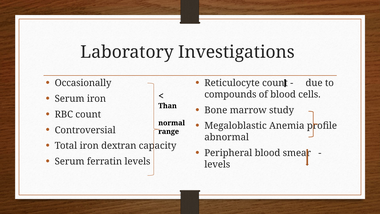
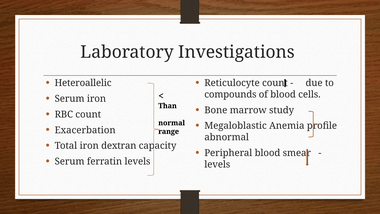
Occasionally: Occasionally -> Heteroallelic
Controversial: Controversial -> Exacerbation
